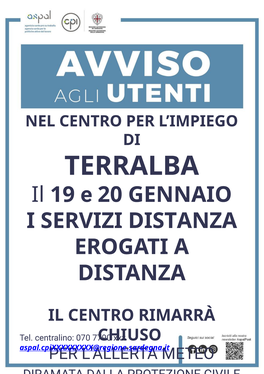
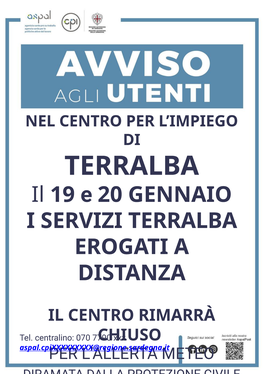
SERVIZI DISTANZA: DISTANZA -> TERRALBA
